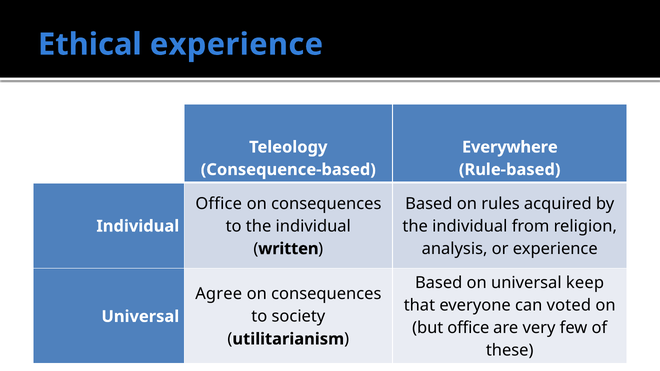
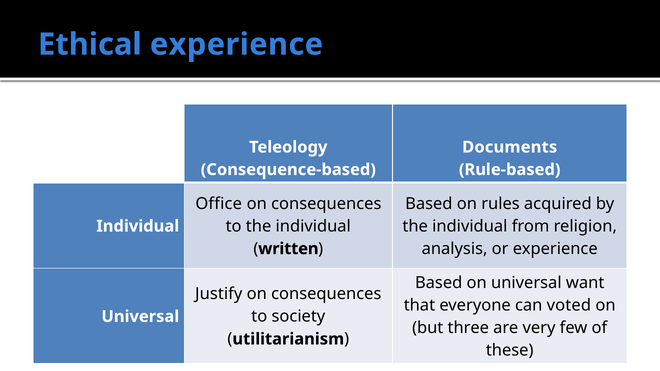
Everywhere: Everywhere -> Documents
keep: keep -> want
Agree: Agree -> Justify
but office: office -> three
